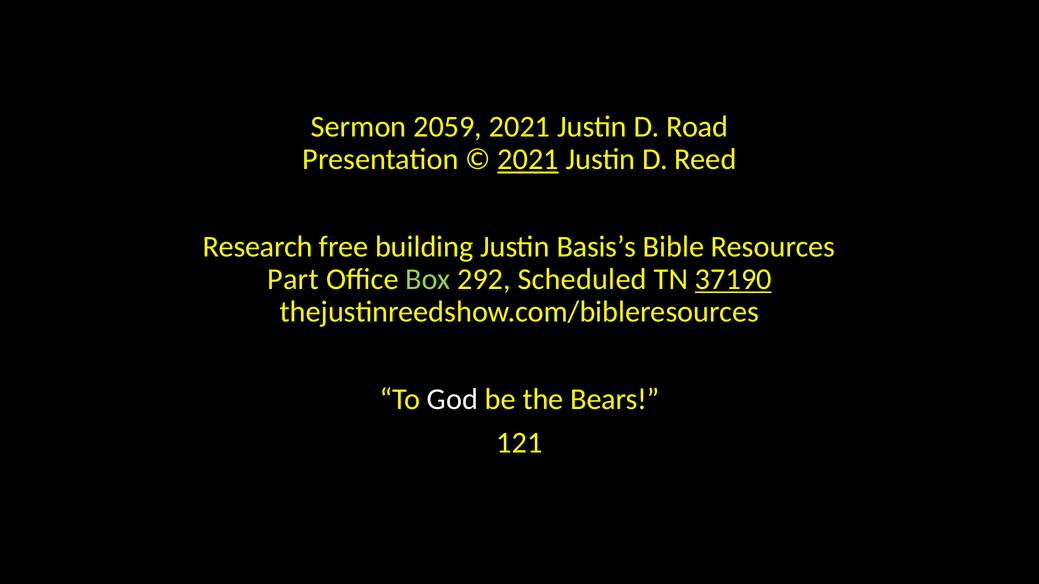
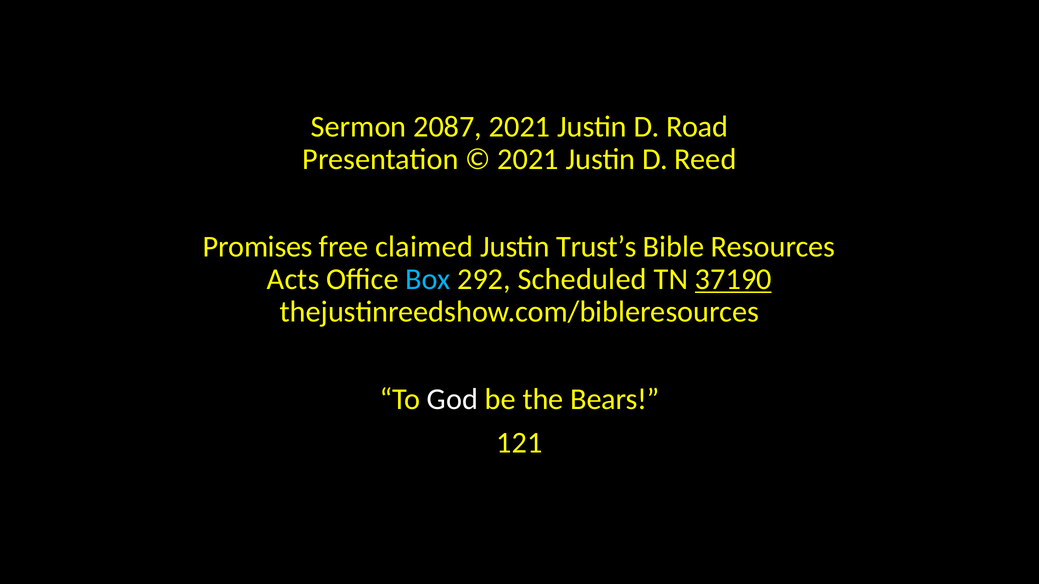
2059: 2059 -> 2087
2021 at (528, 160) underline: present -> none
Research: Research -> Promises
building: building -> claimed
Basis’s: Basis’s -> Trust’s
Part: Part -> Acts
Box colour: light green -> light blue
